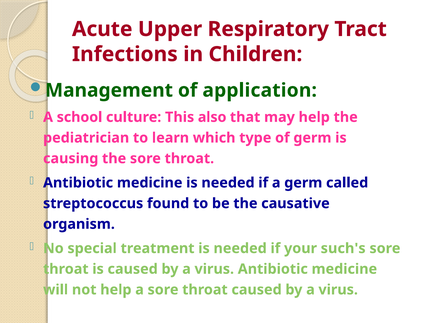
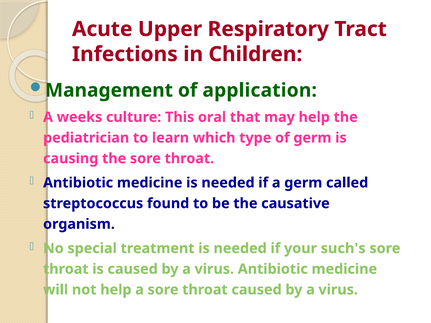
school: school -> weeks
also: also -> oral
